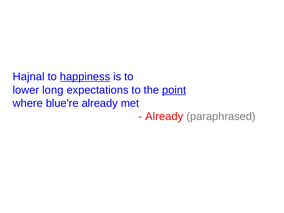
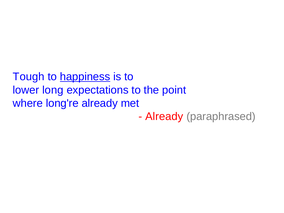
Hajnal: Hajnal -> Tough
point underline: present -> none
blue're: blue're -> long're
